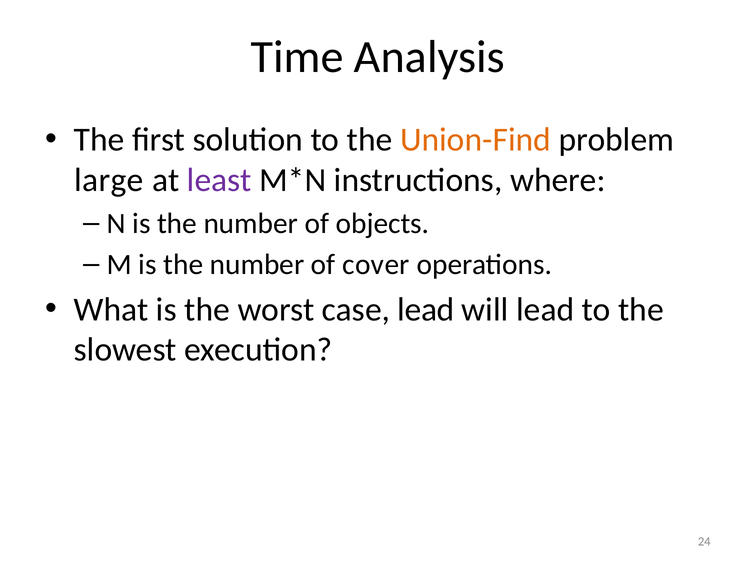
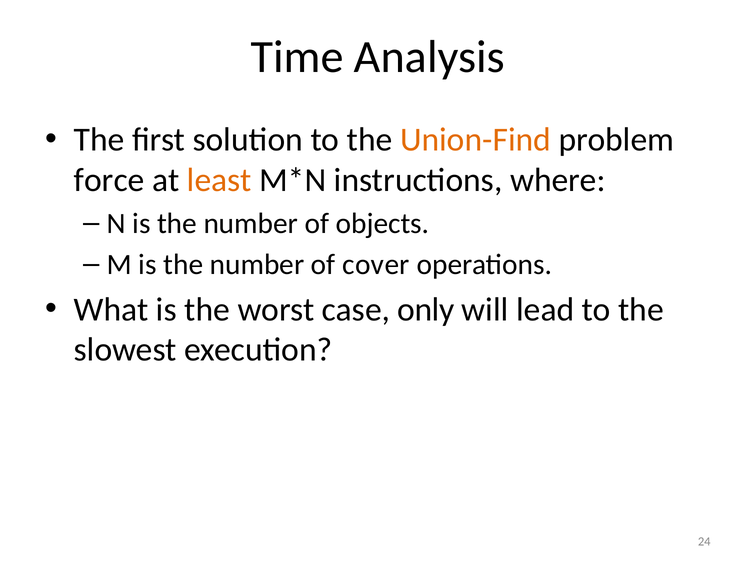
large: large -> force
least colour: purple -> orange
case lead: lead -> only
